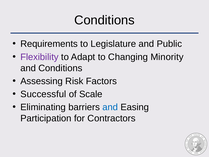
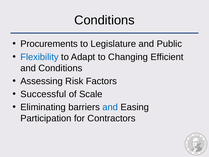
Requirements: Requirements -> Procurements
Flexibility colour: purple -> blue
Minority: Minority -> Efficient
